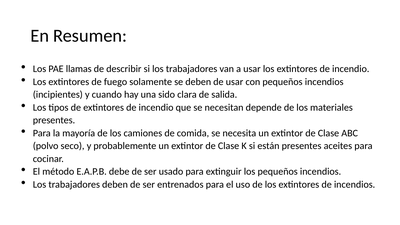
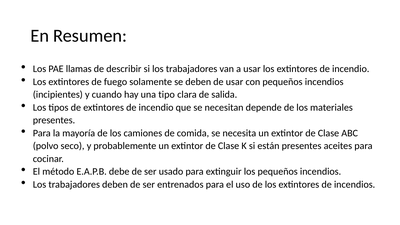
sido: sido -> tipo
